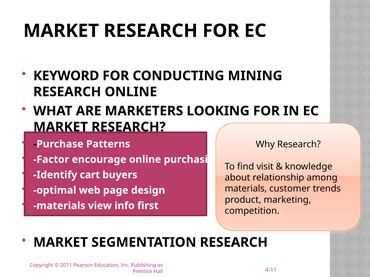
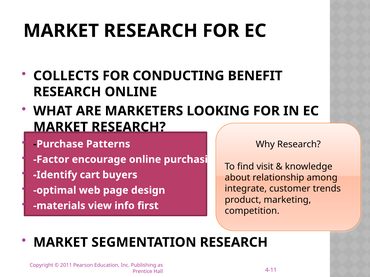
KEYWORD: KEYWORD -> COLLECTS
MINING: MINING -> BENEFIT
materials at (246, 189): materials -> integrate
